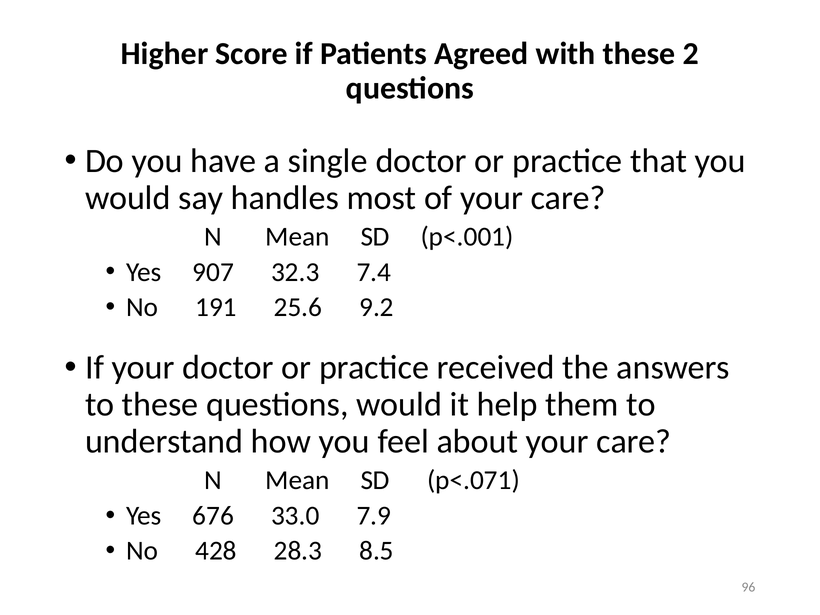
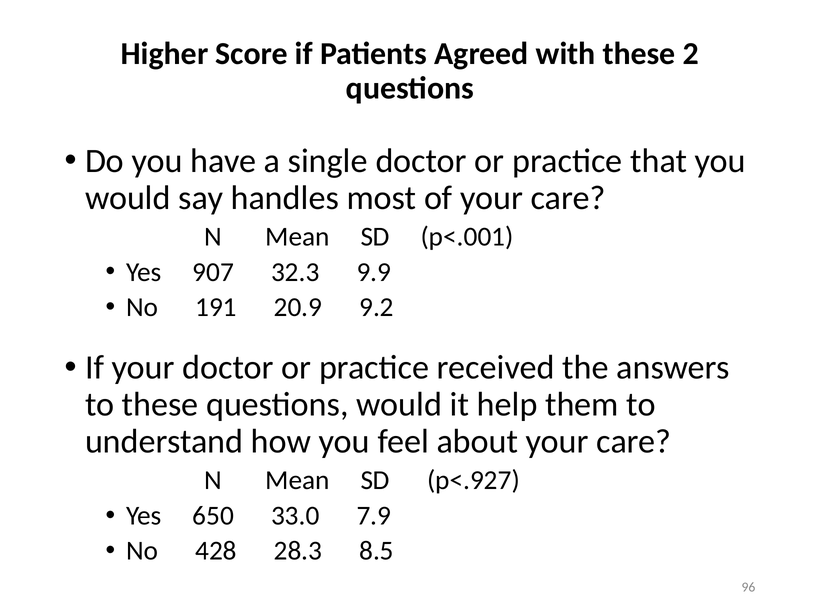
7.4: 7.4 -> 9.9
25.6: 25.6 -> 20.9
p<.071: p<.071 -> p<.927
676: 676 -> 650
